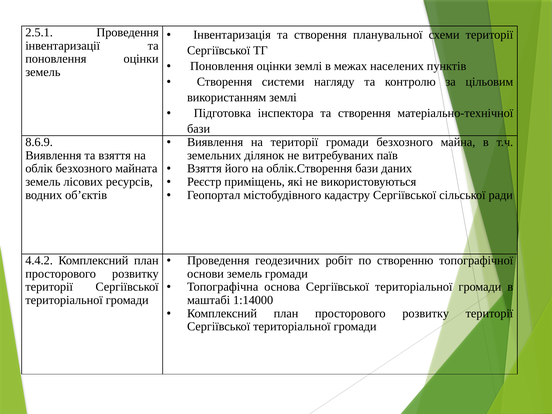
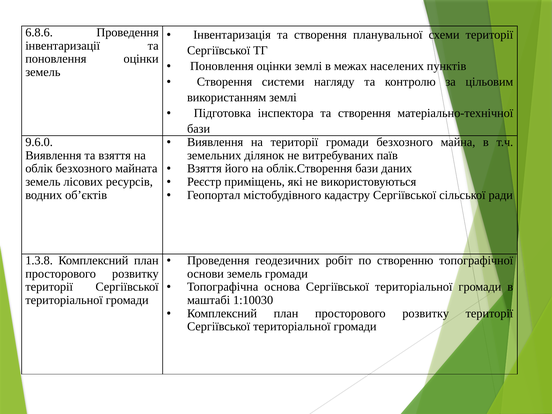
2.5.1: 2.5.1 -> 6.8.6
8.6.9: 8.6.9 -> 9.6.0
4.4.2: 4.4.2 -> 1.3.8
1:14000: 1:14000 -> 1:10030
